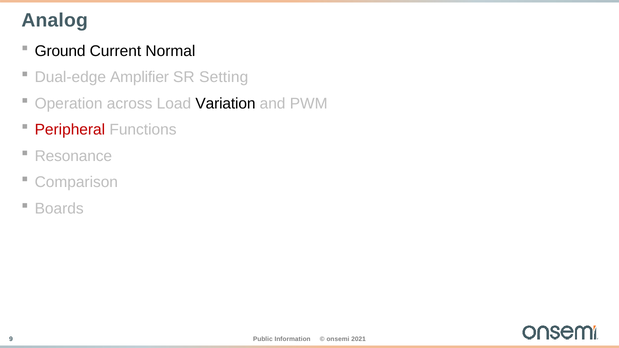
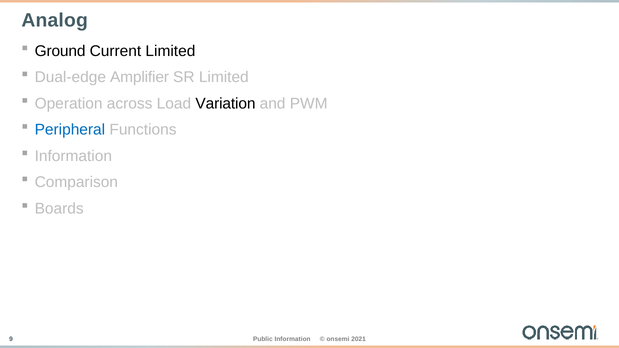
Current Normal: Normal -> Limited
SR Setting: Setting -> Limited
Peripheral colour: red -> blue
Resonance at (73, 156): Resonance -> Information
